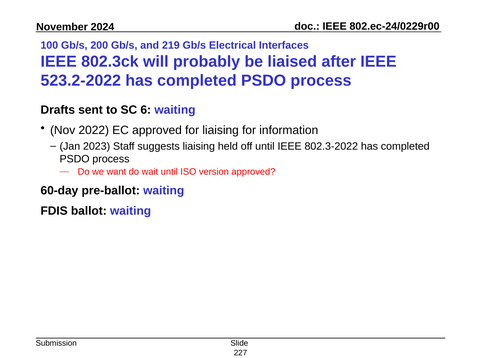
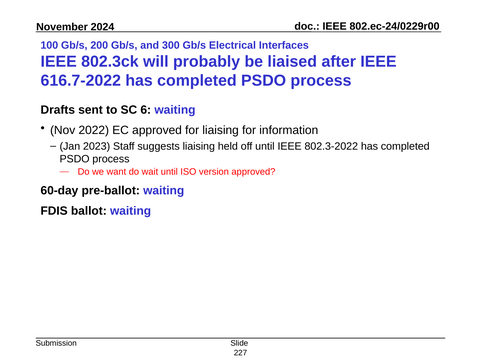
219: 219 -> 300
523.2-2022: 523.2-2022 -> 616.7-2022
